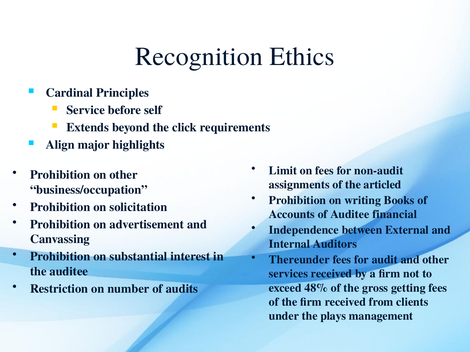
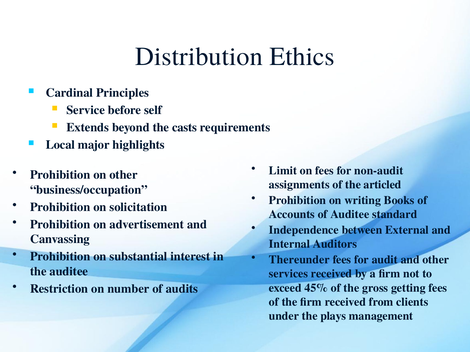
Recognition: Recognition -> Distribution
click: click -> casts
Align: Align -> Local
financial: financial -> standard
48%: 48% -> 45%
